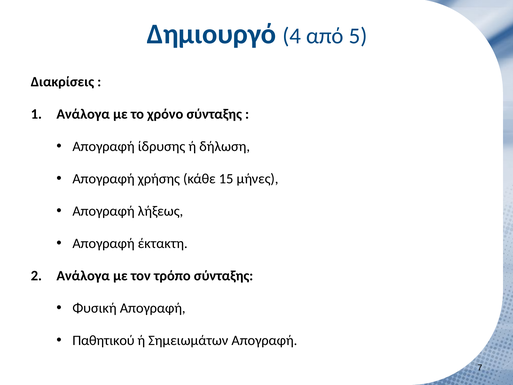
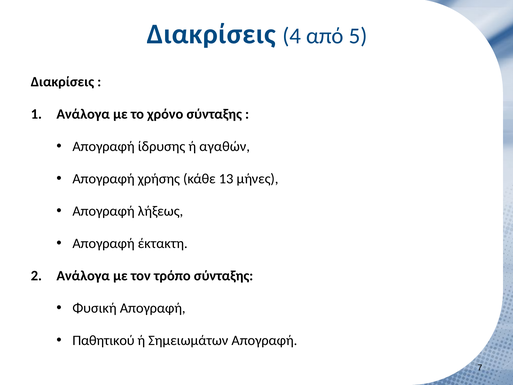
Δημιουργό at (211, 34): Δημιουργό -> Διακρίσεις
δήλωση: δήλωση -> αγαθών
15: 15 -> 13
